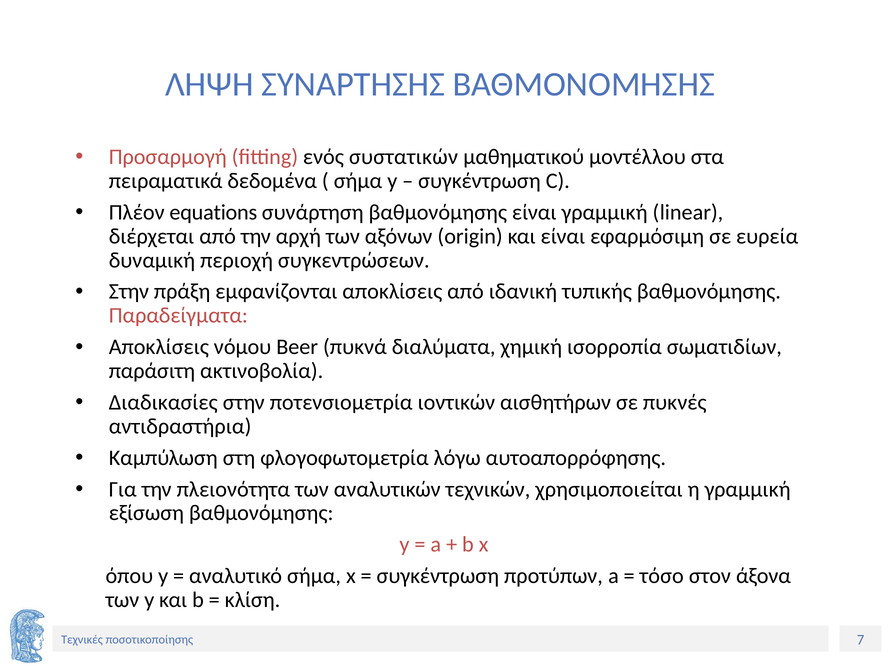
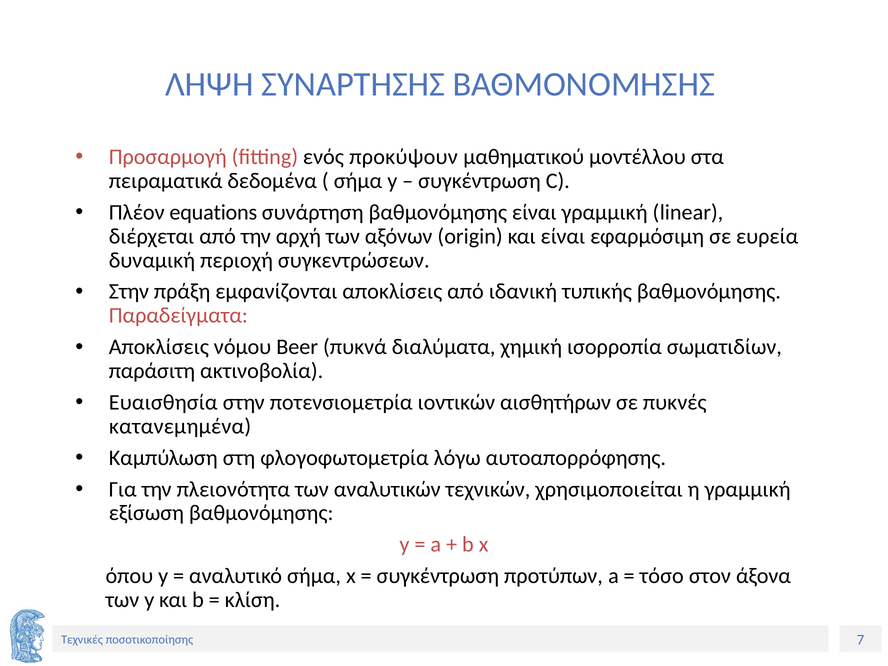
συστατικών: συστατικών -> προκύψουν
Διαδικασίες: Διαδικασίες -> Ευαισθησία
αντιδραστήρια: αντιδραστήρια -> κατανεμημένα
